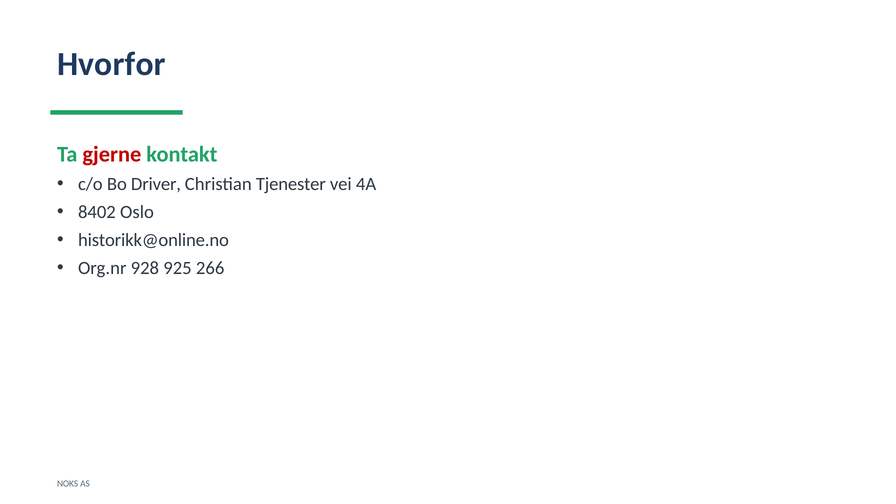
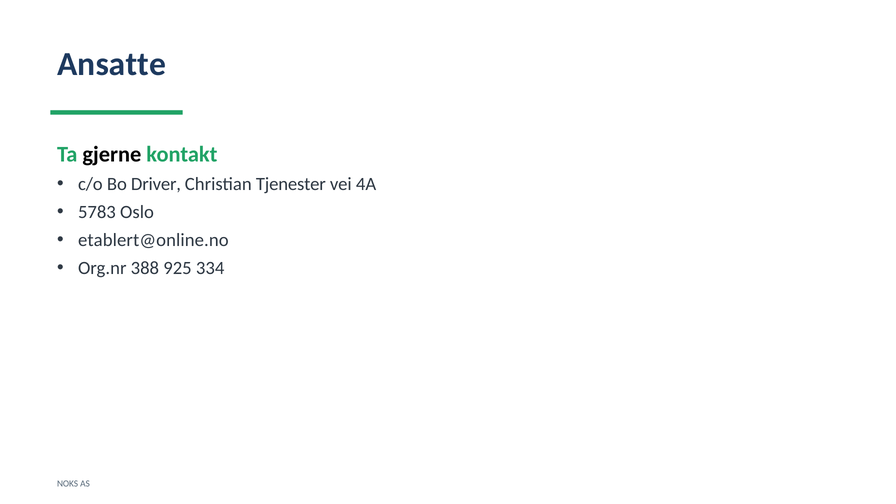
Hvorfor: Hvorfor -> Ansatte
gjerne colour: red -> black
8402: 8402 -> 5783
historikk@online.no: historikk@online.no -> etablert@online.no
928: 928 -> 388
266: 266 -> 334
